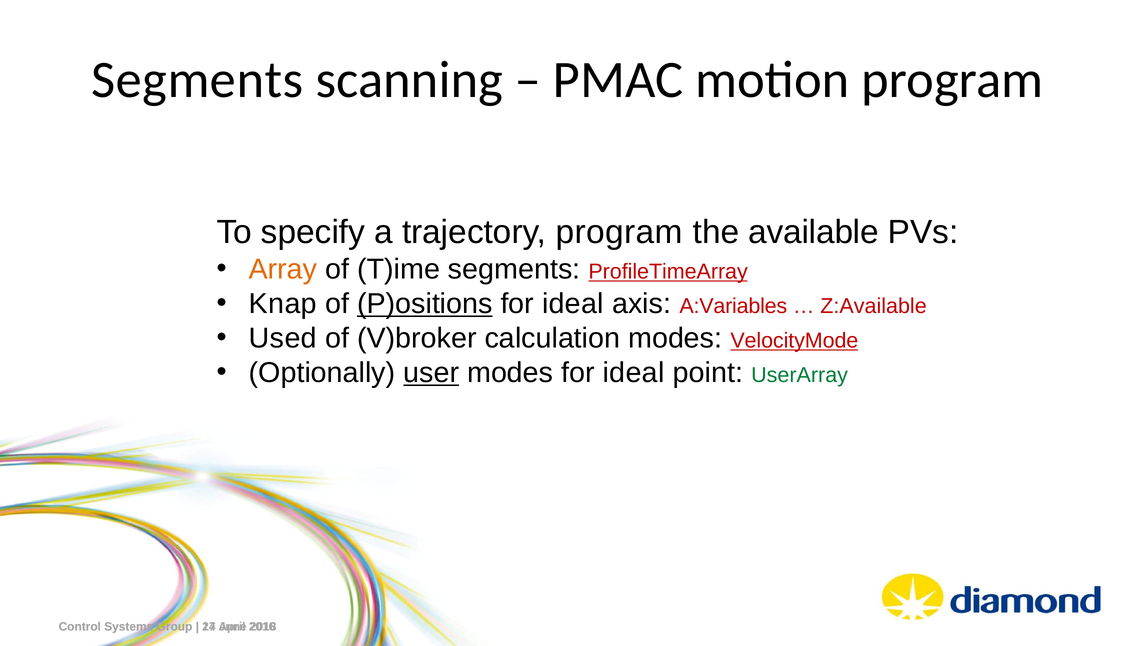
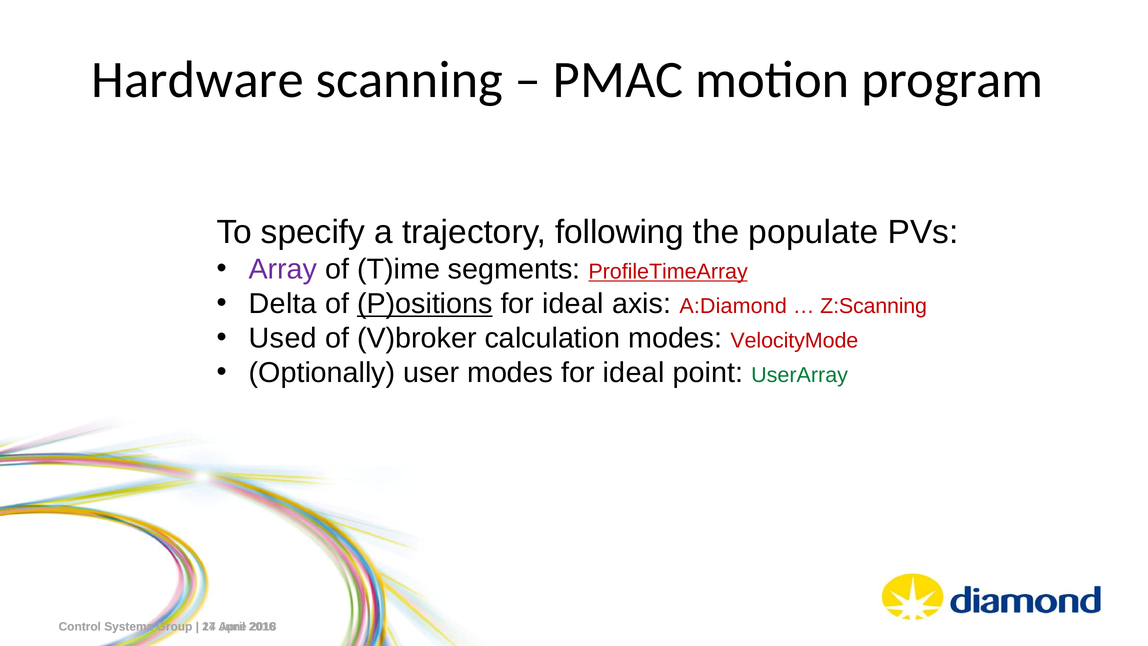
Segments at (197, 80): Segments -> Hardware
trajectory program: program -> following
available: available -> populate
Array colour: orange -> purple
Knap: Knap -> Delta
A:Variables: A:Variables -> A:Diamond
Z:Available: Z:Available -> Z:Scanning
VelocityMode underline: present -> none
user underline: present -> none
